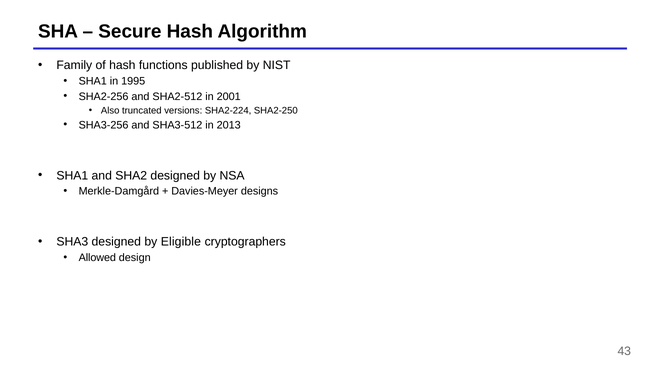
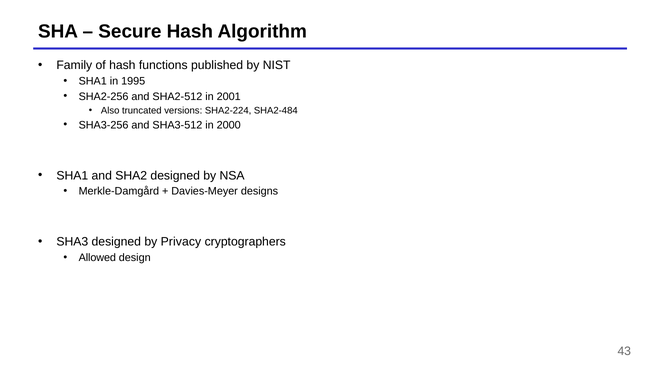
SHA2-250: SHA2-250 -> SHA2-484
2013: 2013 -> 2000
Eligible: Eligible -> Privacy
